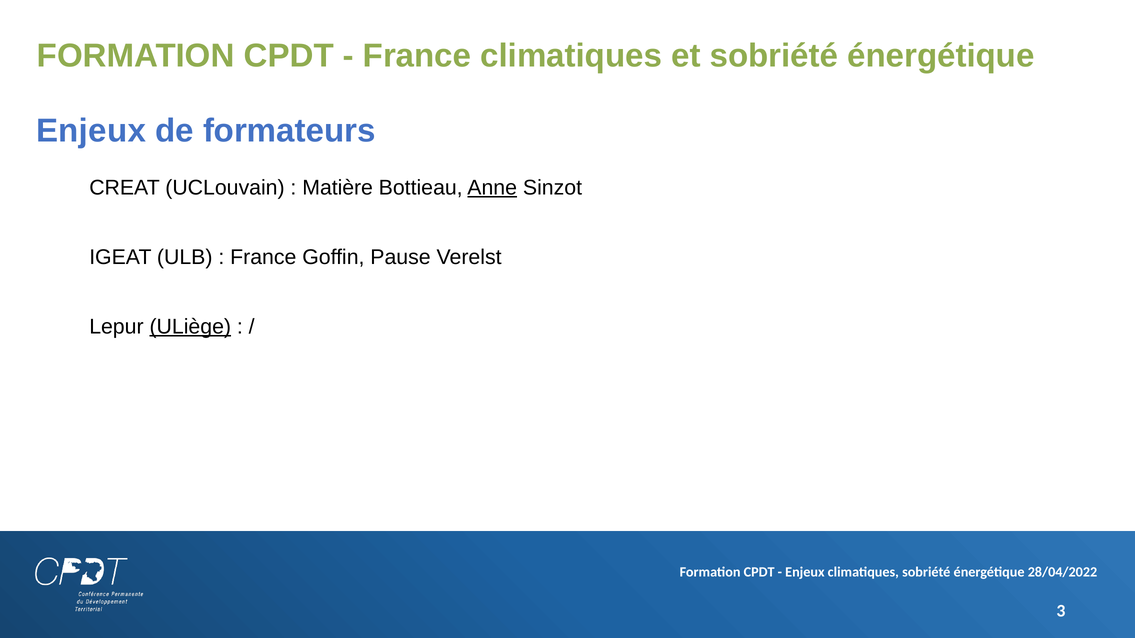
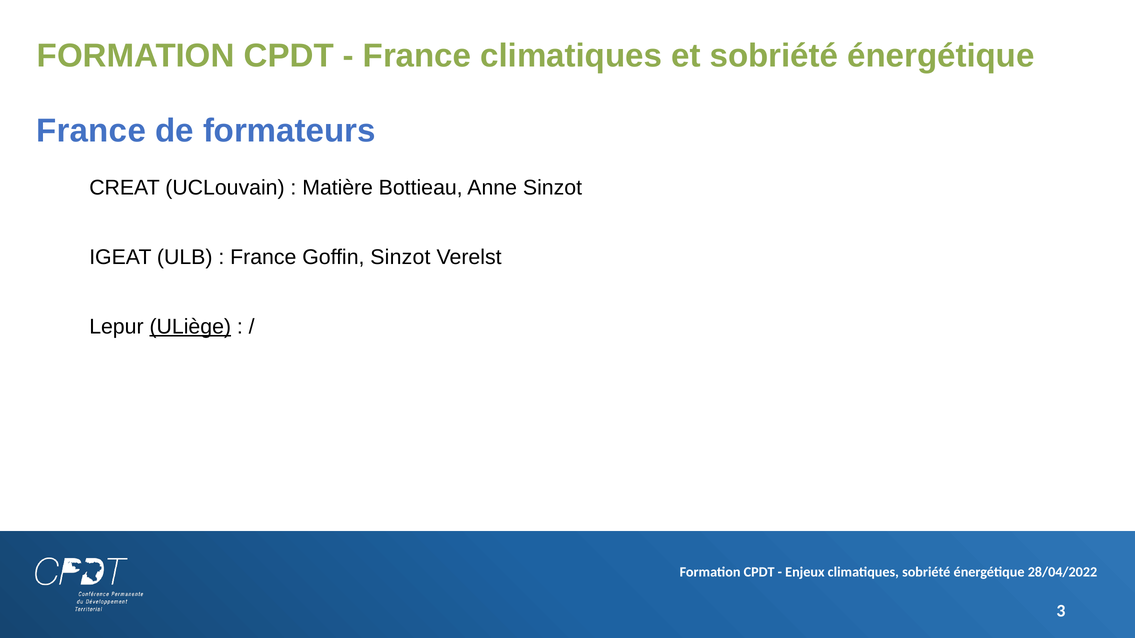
Enjeux at (91, 131): Enjeux -> France
Anne underline: present -> none
Goffin Pause: Pause -> Sinzot
